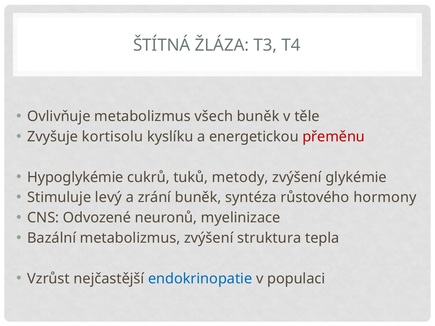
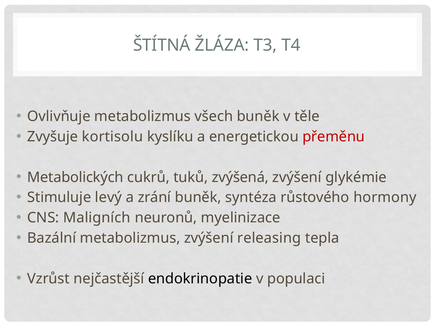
Hypoglykémie: Hypoglykémie -> Metabolických
metody: metody -> zvýšená
Odvozené: Odvozené -> Maligních
struktura: struktura -> releasing
endokrinopatie colour: blue -> black
